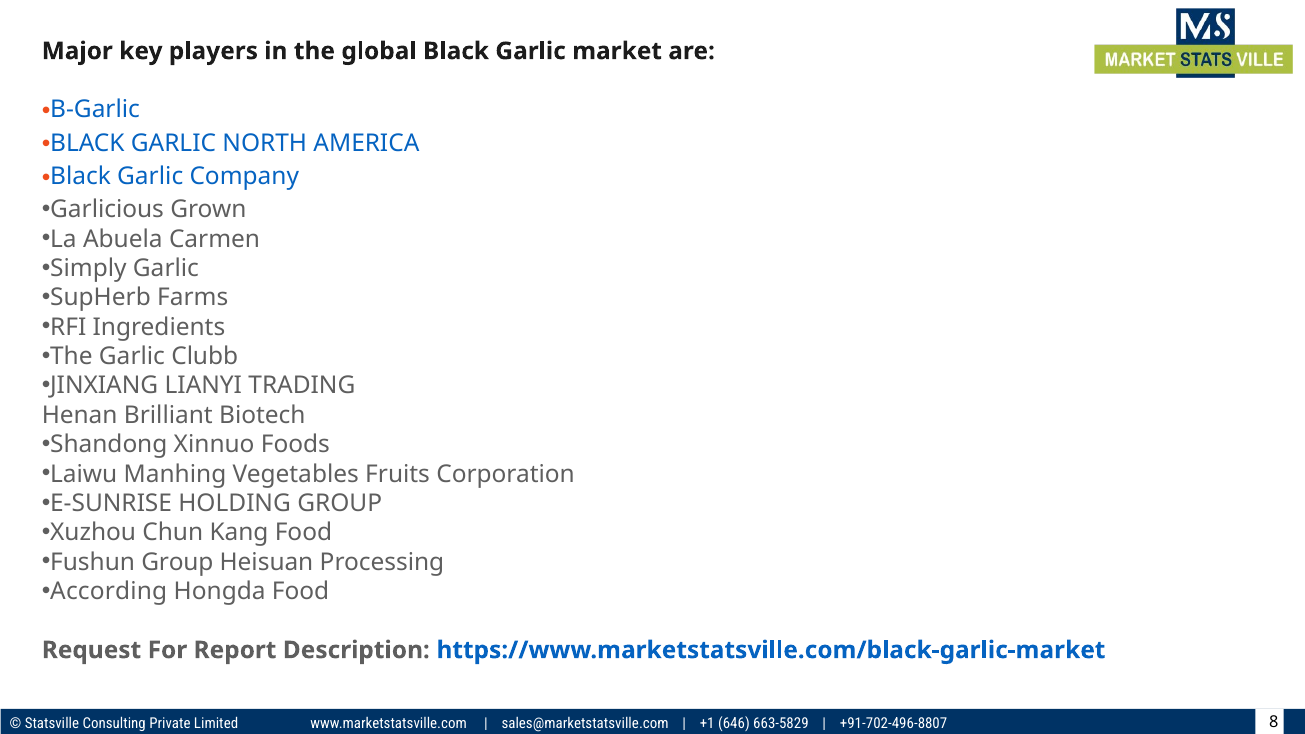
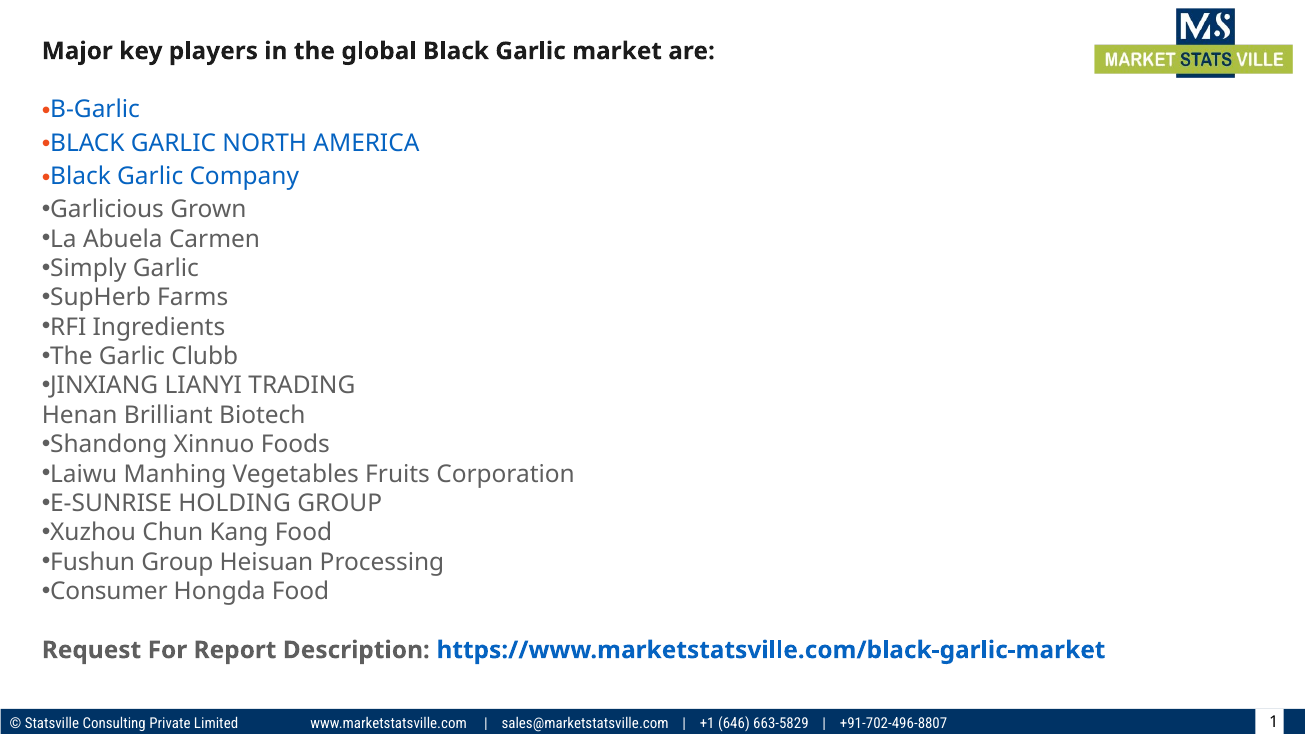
According: According -> Consumer
8: 8 -> 1
